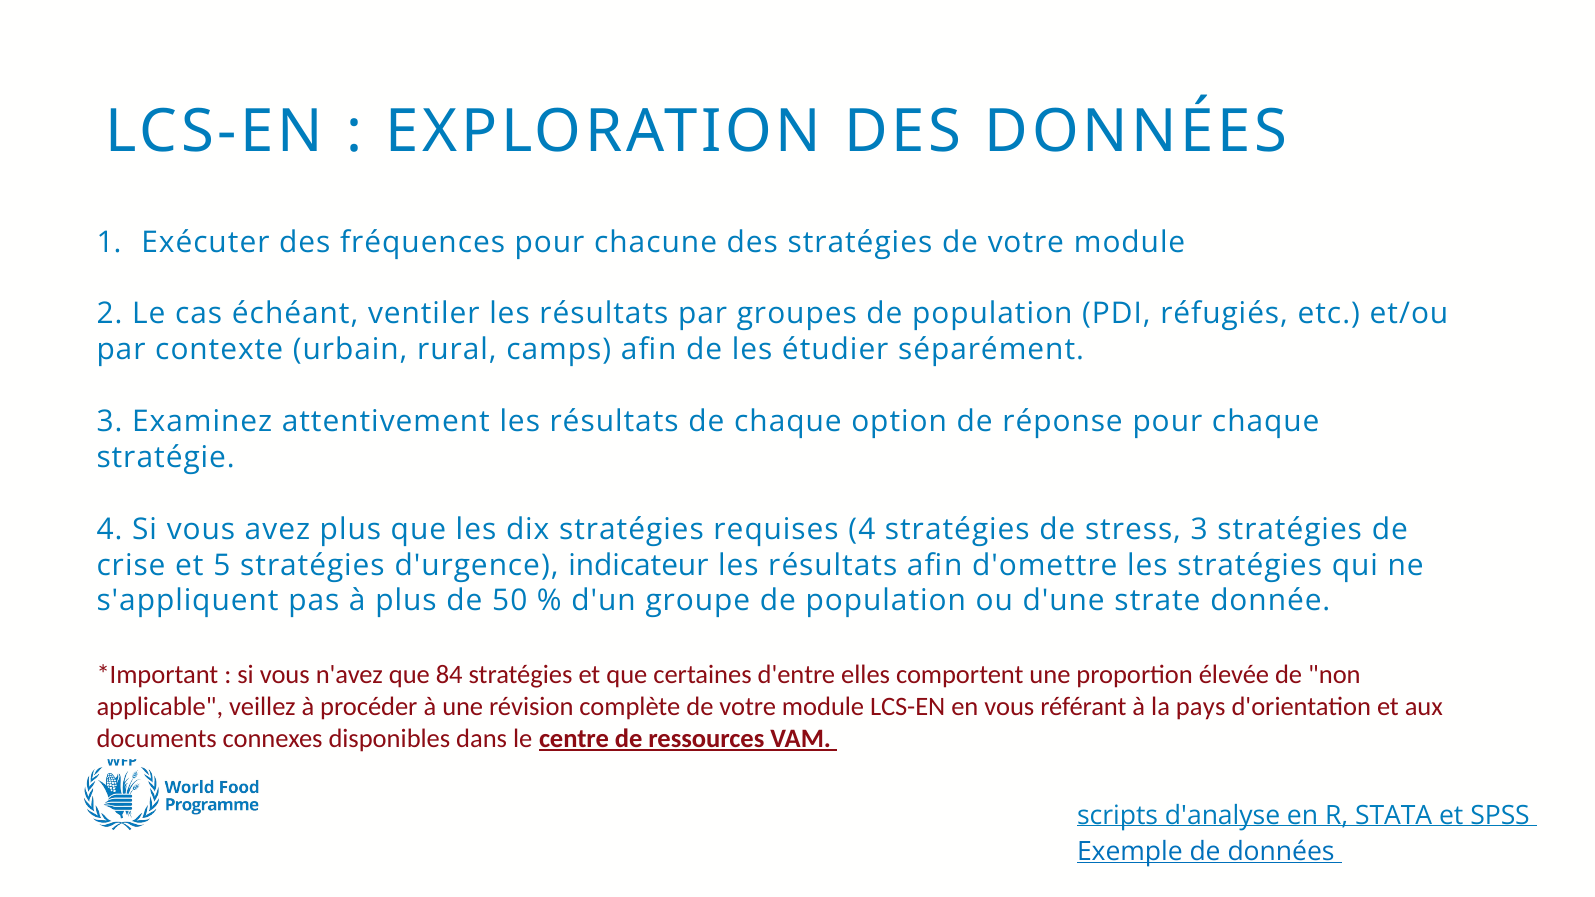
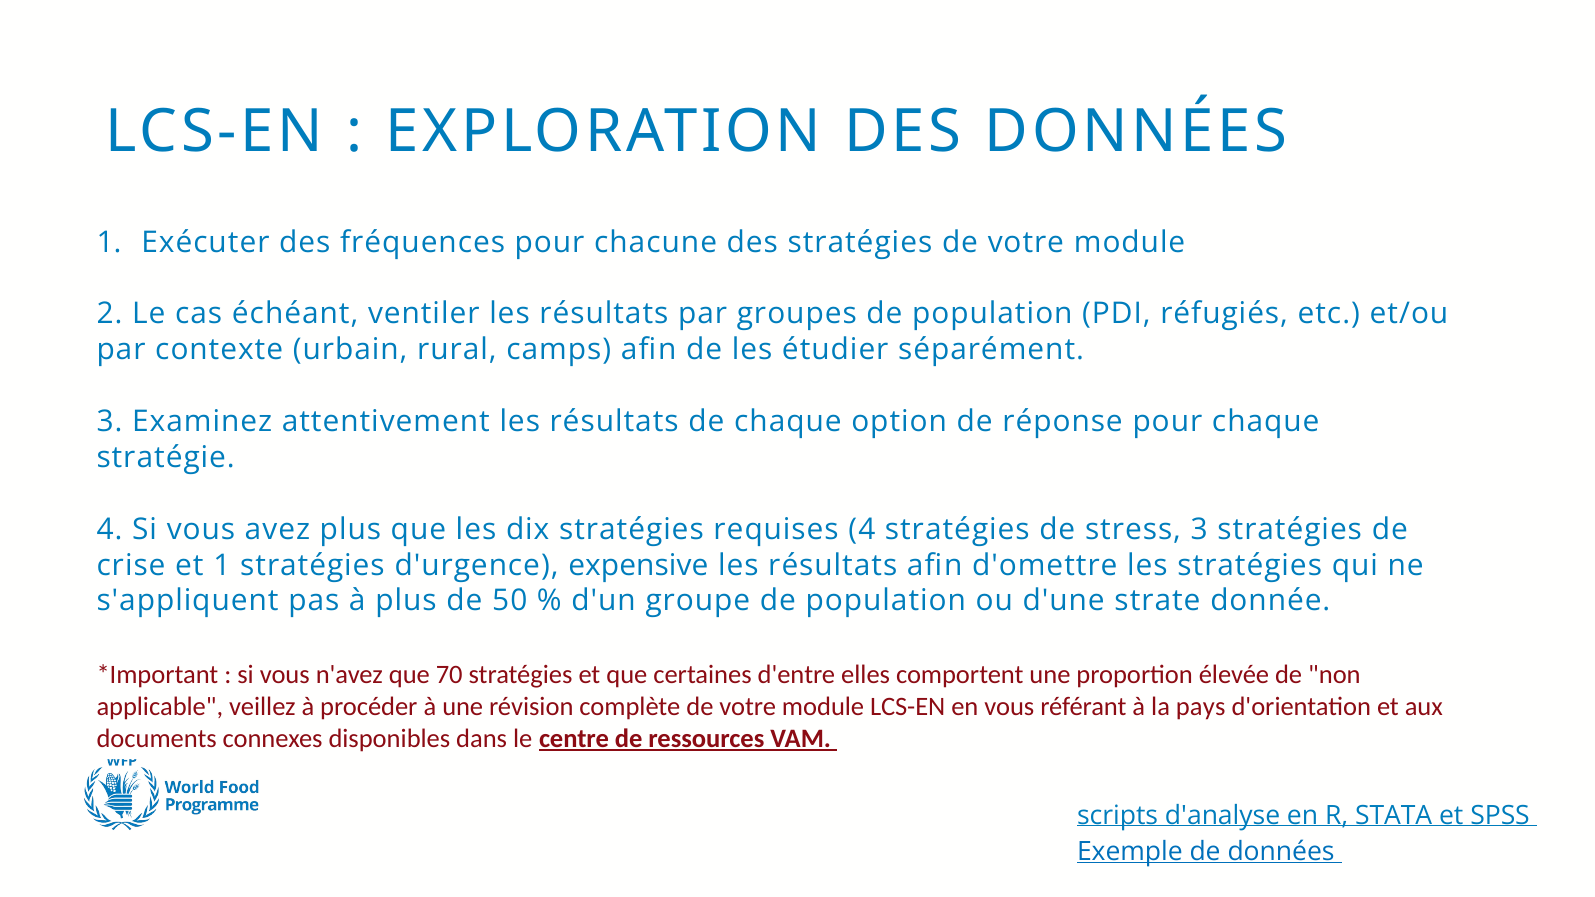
et 5: 5 -> 1
indicateur: indicateur -> expensive
84: 84 -> 70
